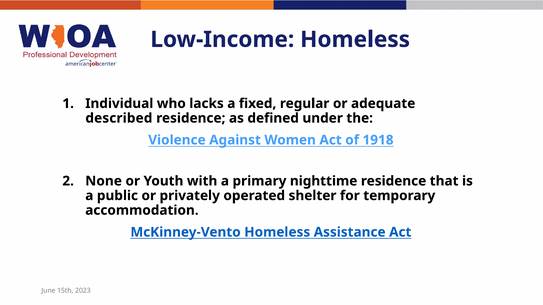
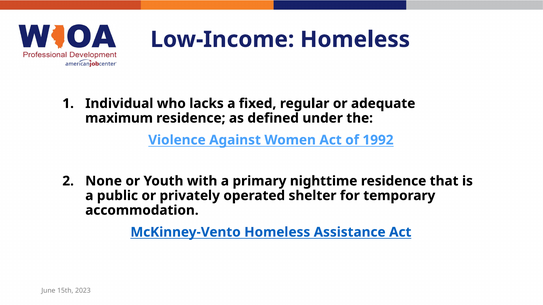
described: described -> maximum
1918: 1918 -> 1992
